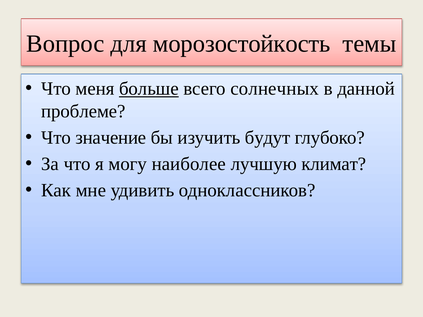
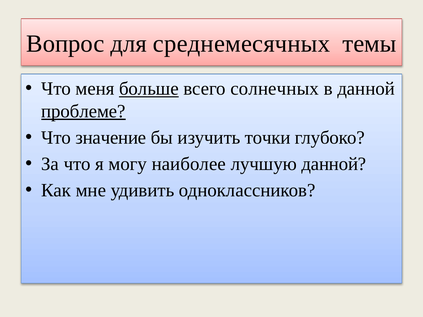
морозостойкость: морозостойкость -> среднемесячных
проблеме underline: none -> present
будут: будут -> точки
лучшую климат: климат -> данной
